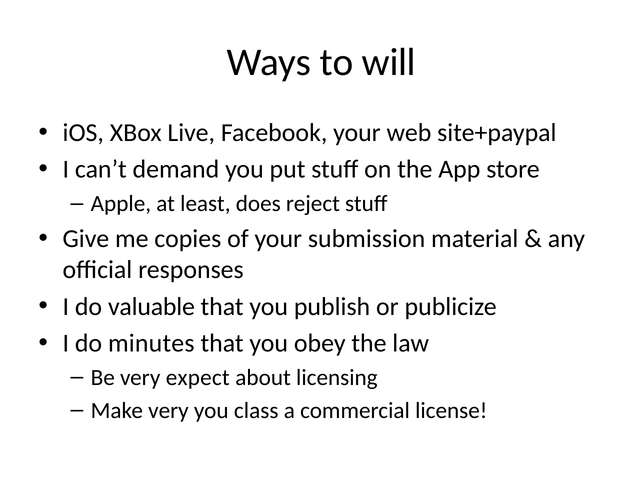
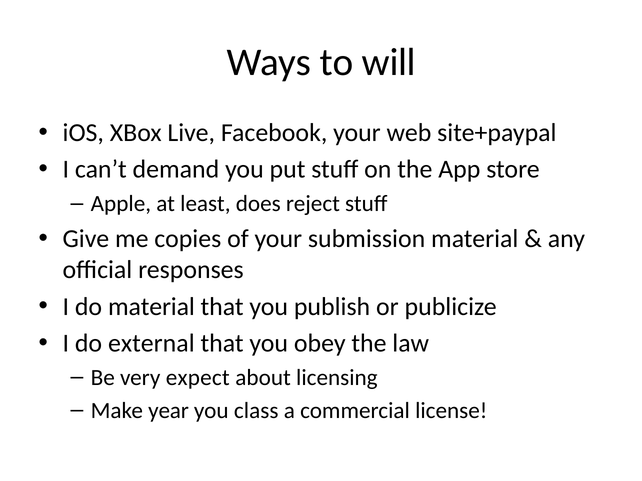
do valuable: valuable -> material
minutes: minutes -> external
Make very: very -> year
